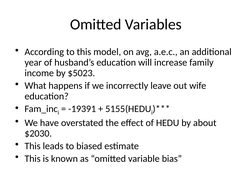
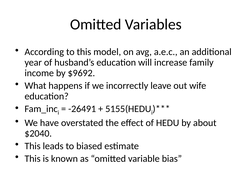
$5023: $5023 -> $9692
-19391: -19391 -> -26491
$2030: $2030 -> $2040
